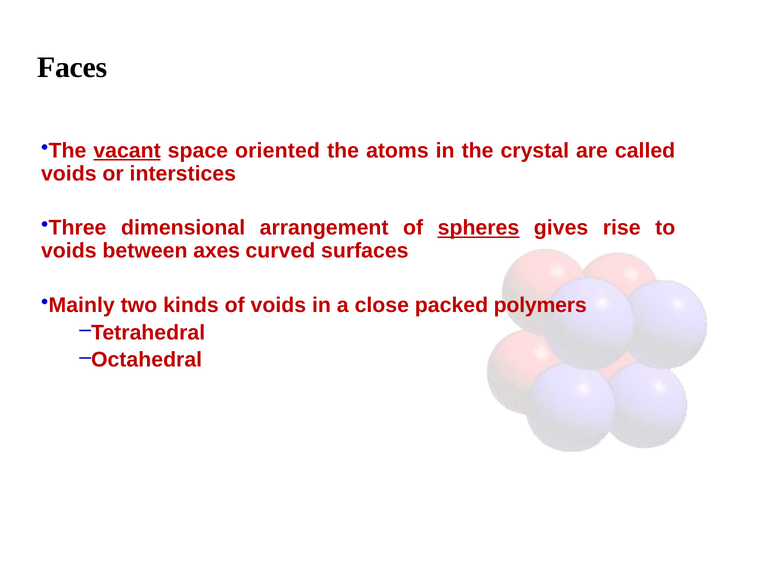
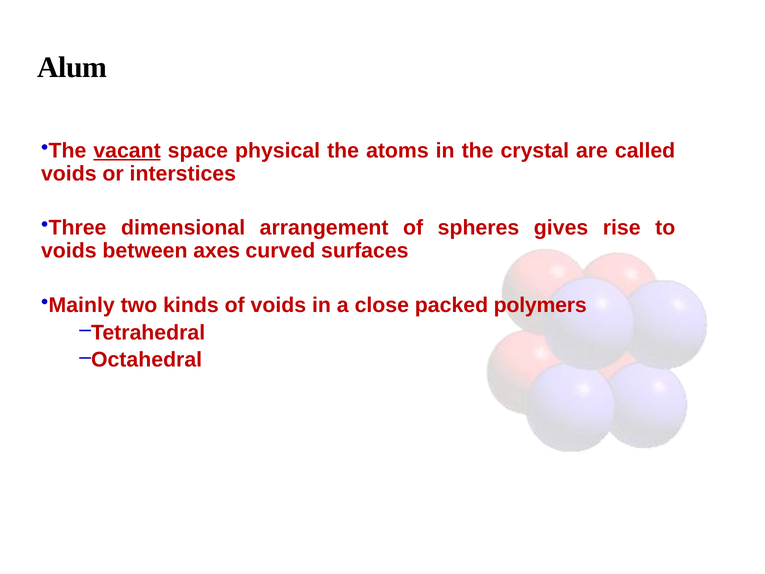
Faces: Faces -> Alum
oriented: oriented -> physical
spheres underline: present -> none
